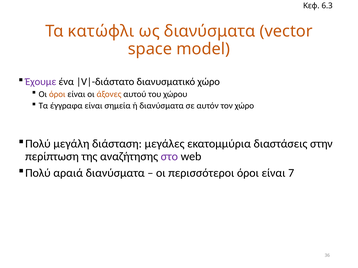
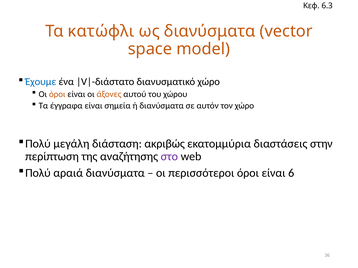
Έχουμε colour: purple -> blue
μεγάλες: μεγάλες -> ακριβώς
7: 7 -> 6
